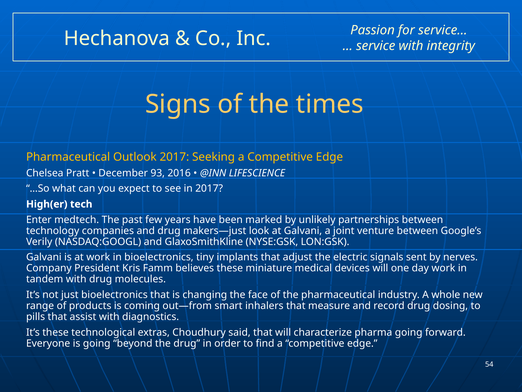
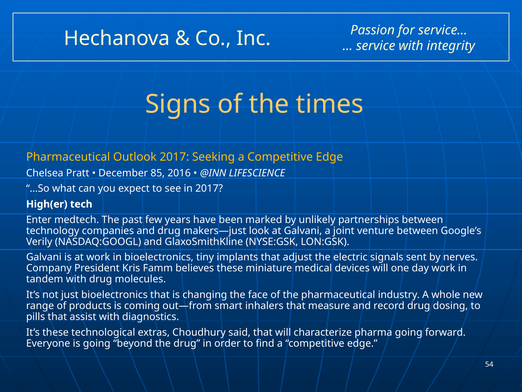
93: 93 -> 85
